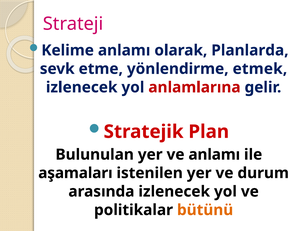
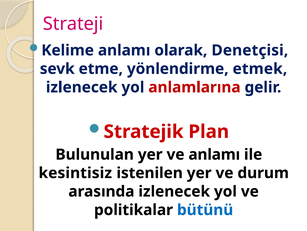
Planlarda: Planlarda -> Denetçisi
aşamaları: aşamaları -> kesintisiz
bütünü colour: orange -> blue
